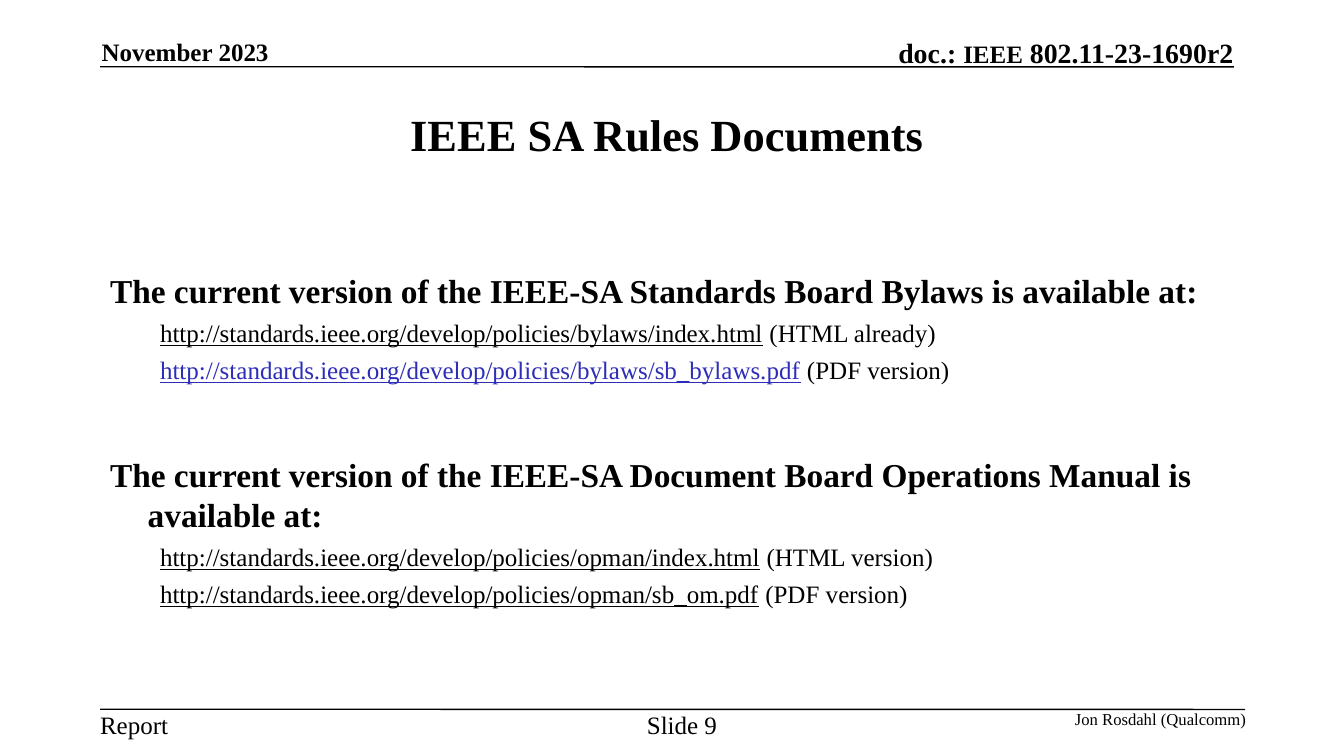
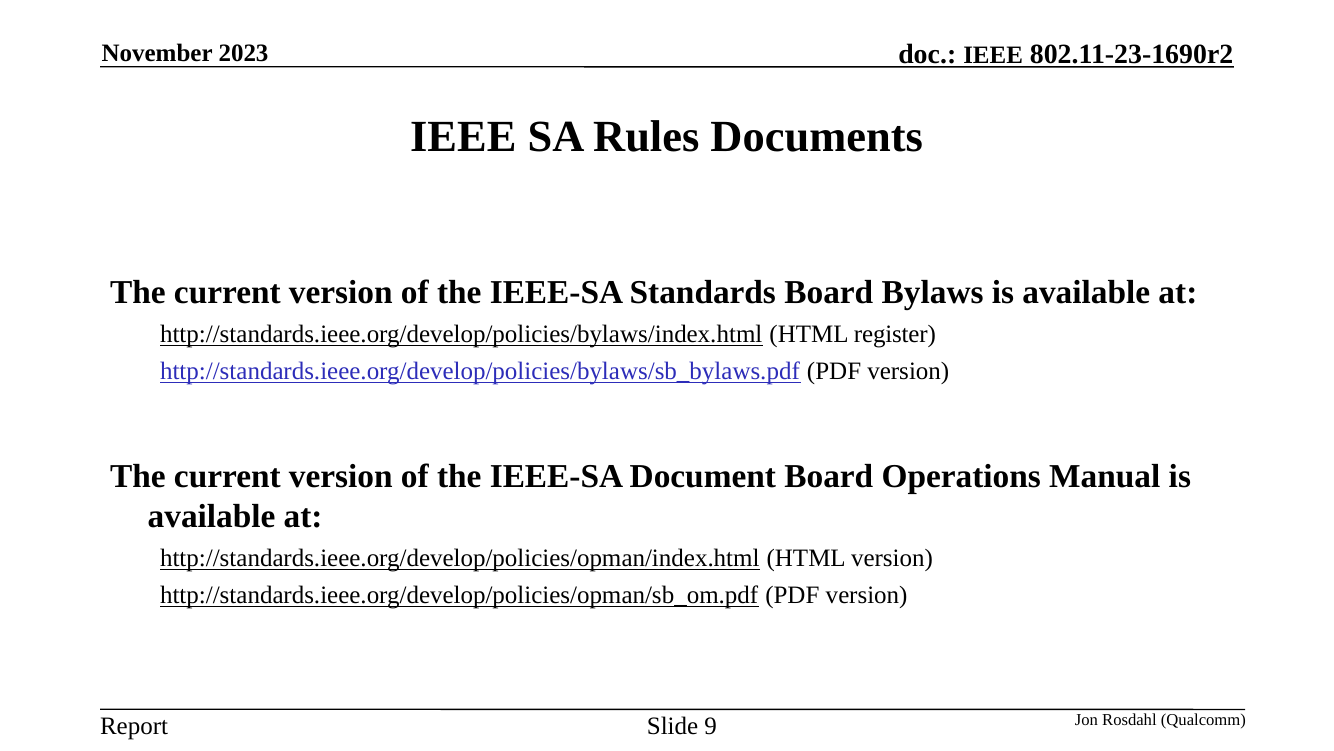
already: already -> register
